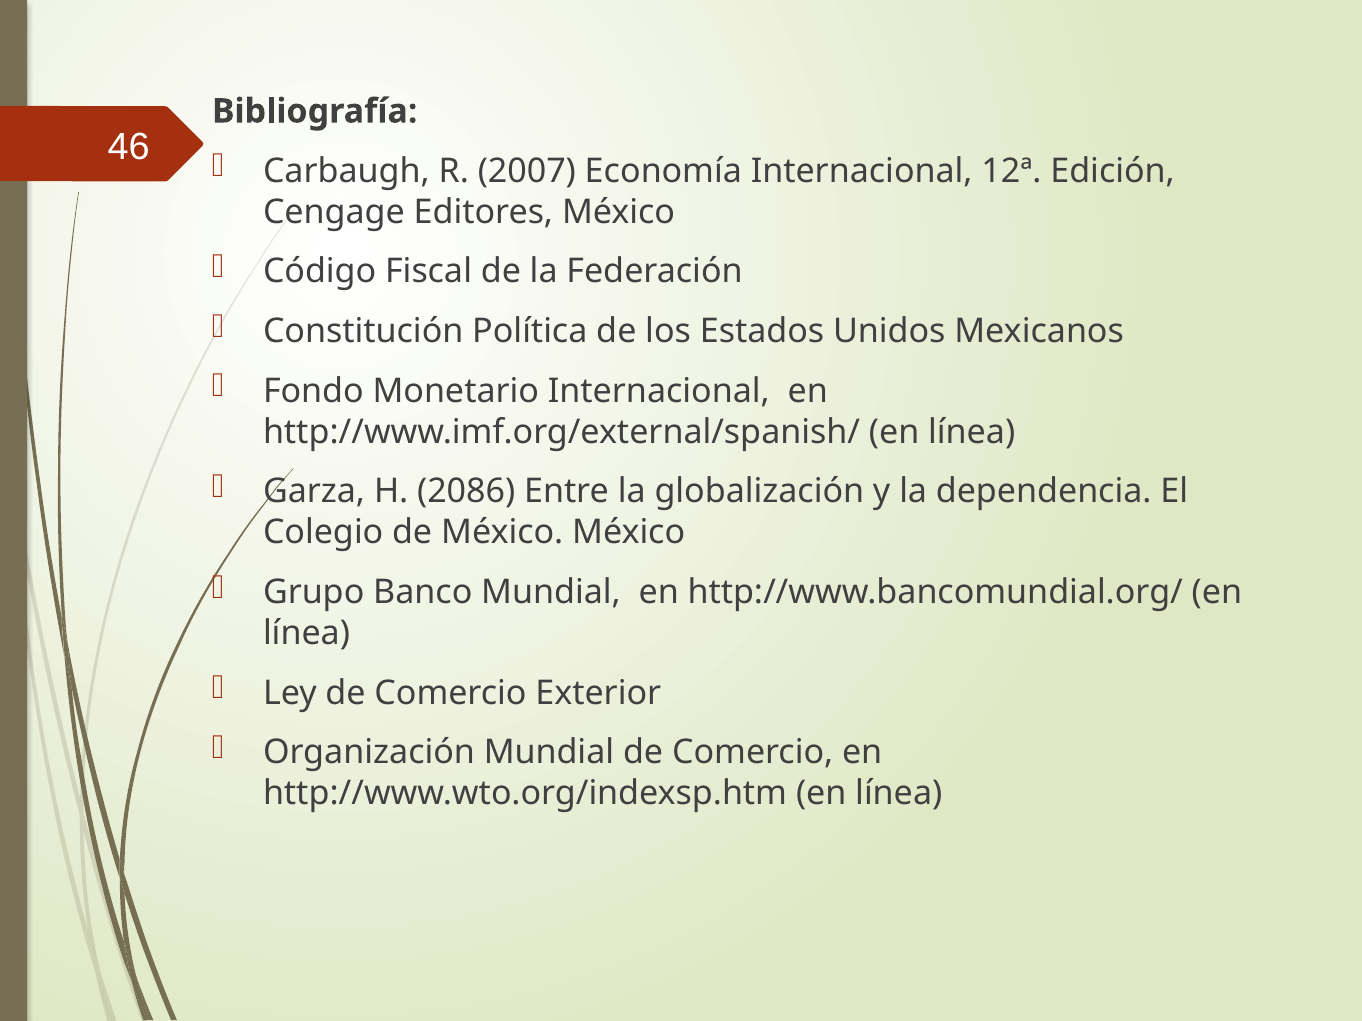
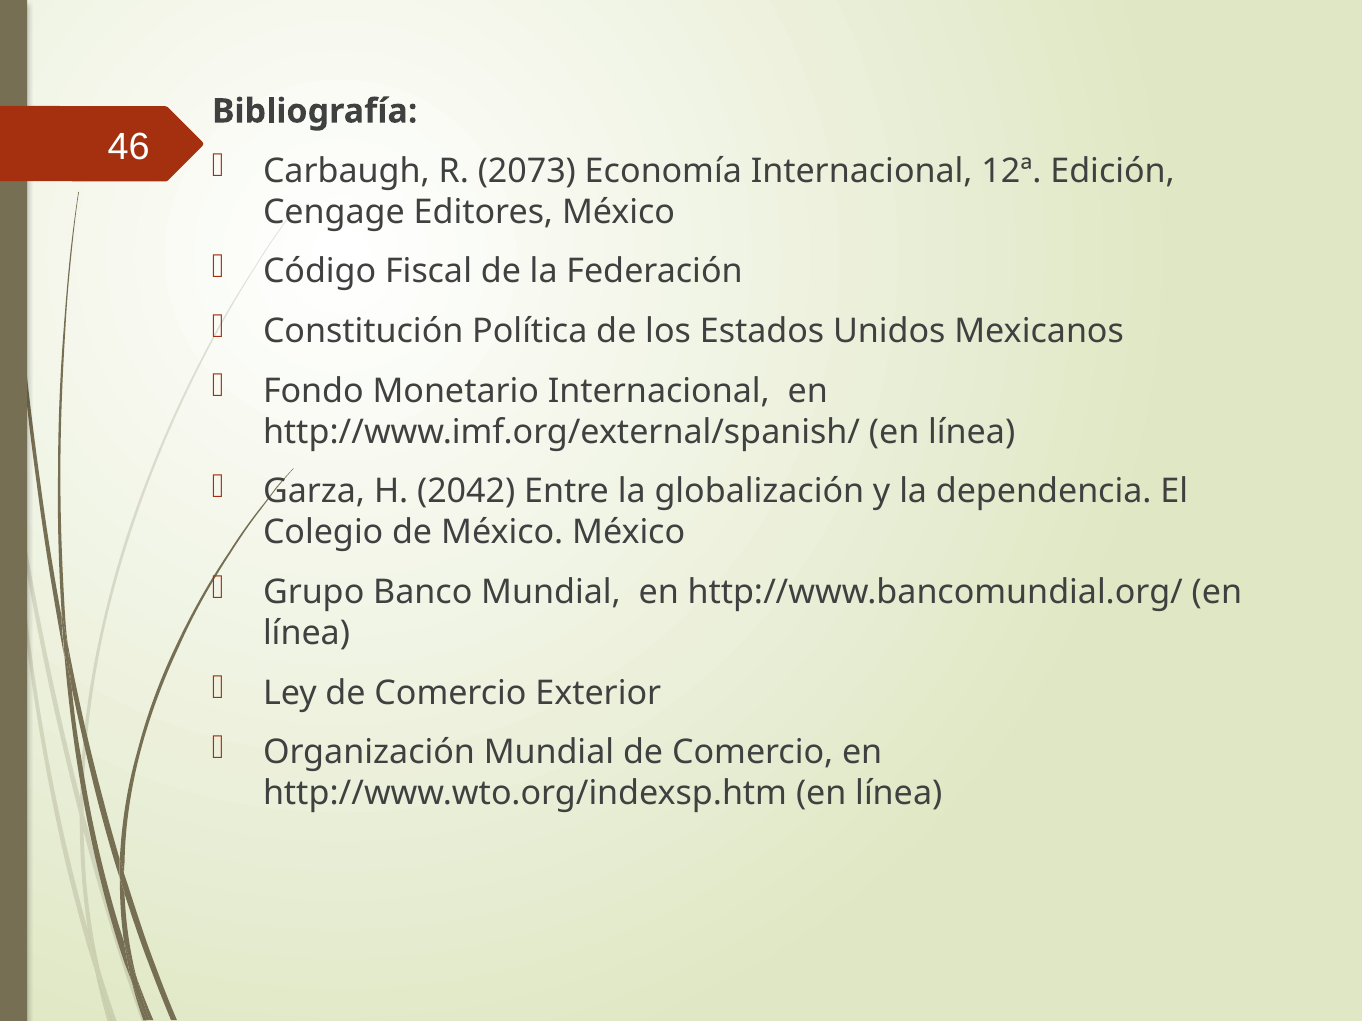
2007: 2007 -> 2073
2086: 2086 -> 2042
